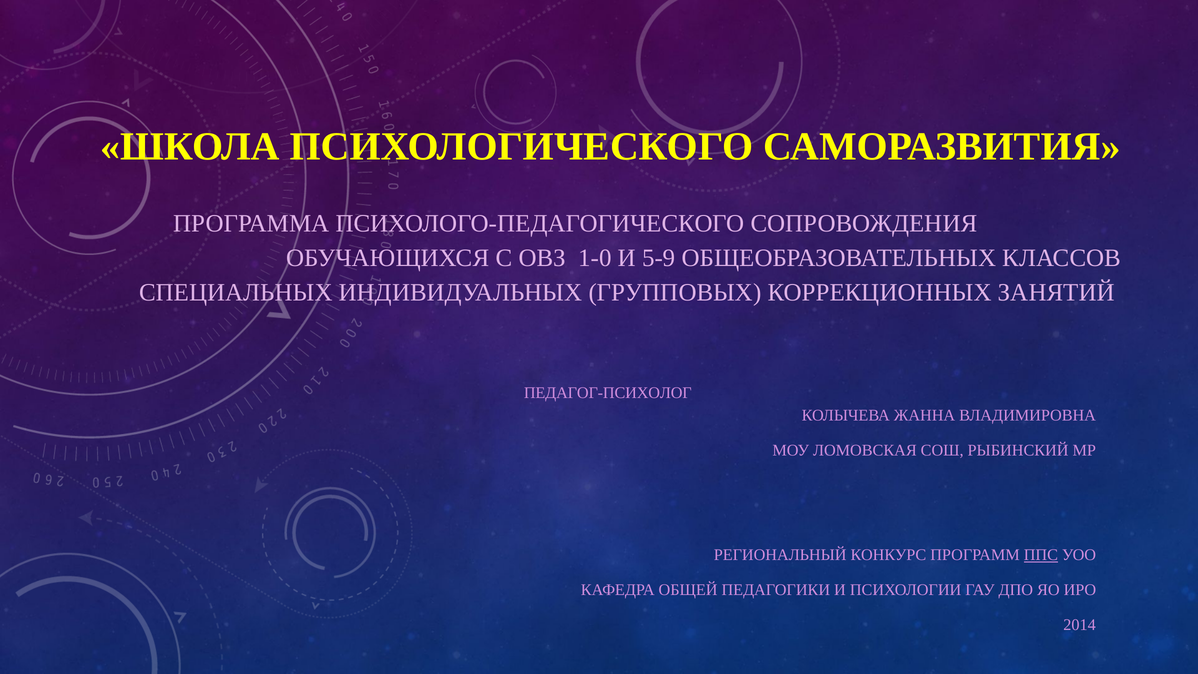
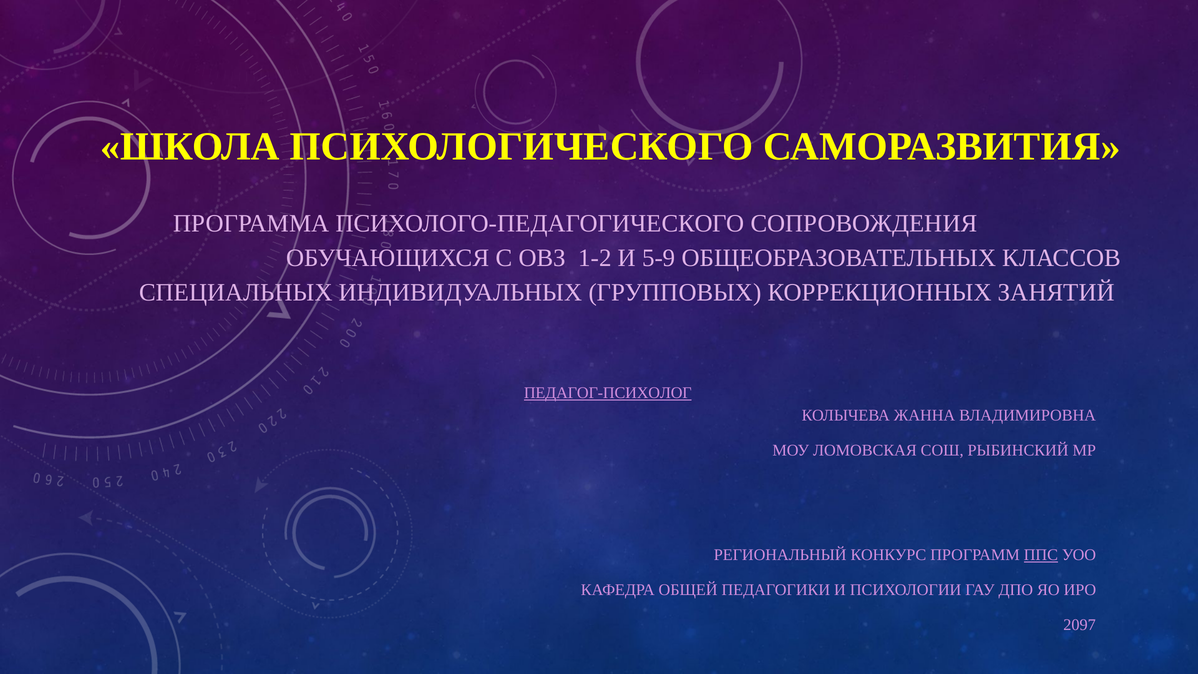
1-0: 1-0 -> 1-2
ПЕДАГОГ-ПСИХОЛОГ underline: none -> present
2014: 2014 -> 2097
